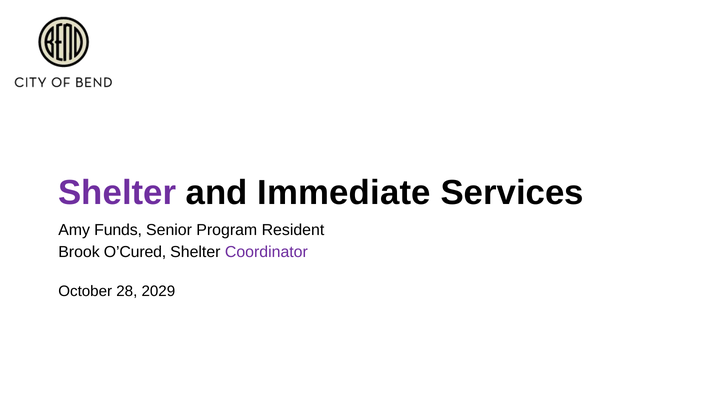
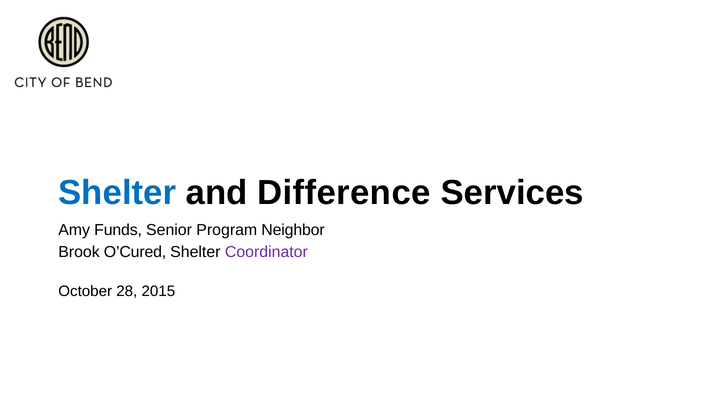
Shelter at (117, 193) colour: purple -> blue
Immediate: Immediate -> Difference
Resident: Resident -> Neighbor
2029: 2029 -> 2015
